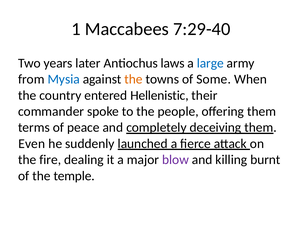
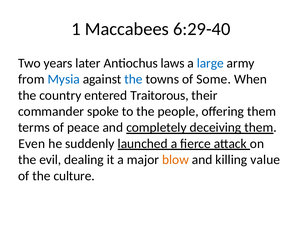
7:29-40: 7:29-40 -> 6:29-40
the at (134, 79) colour: orange -> blue
Hellenistic: Hellenistic -> Traitorous
fire: fire -> evil
blow colour: purple -> orange
burnt: burnt -> value
temple: temple -> culture
